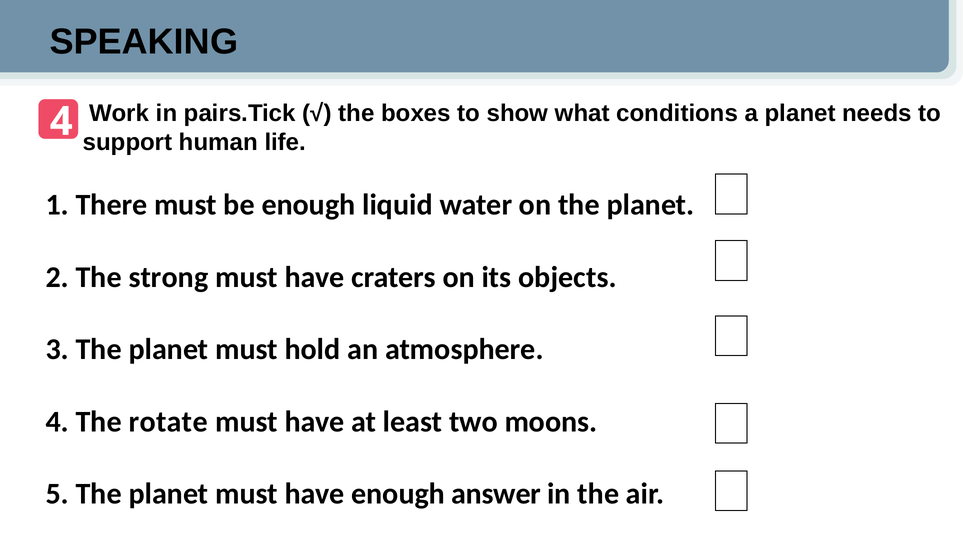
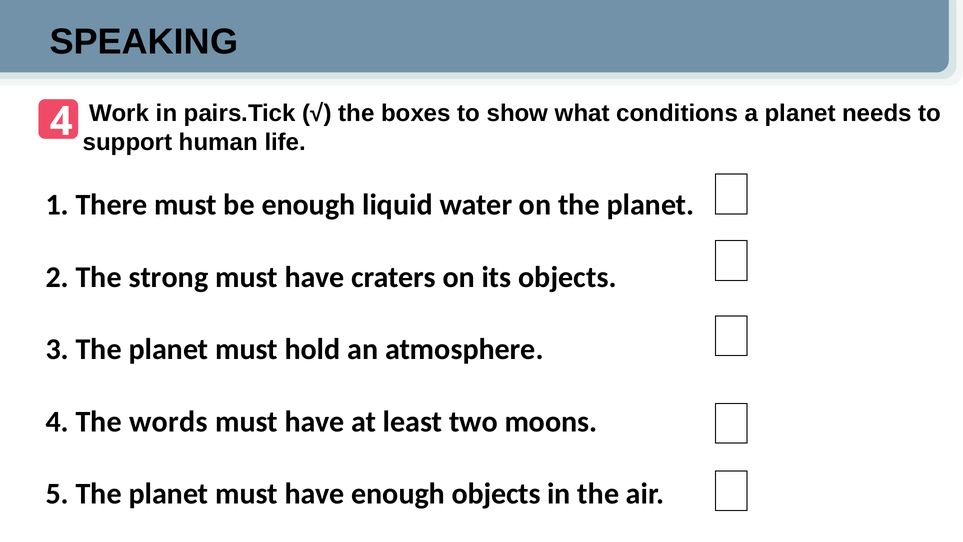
rotate: rotate -> words
enough answer: answer -> objects
